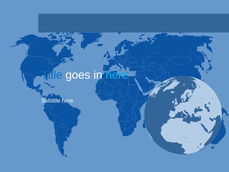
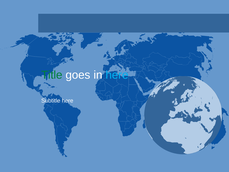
Title colour: blue -> green
